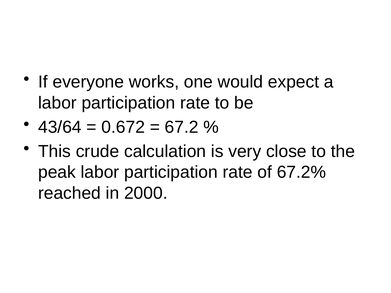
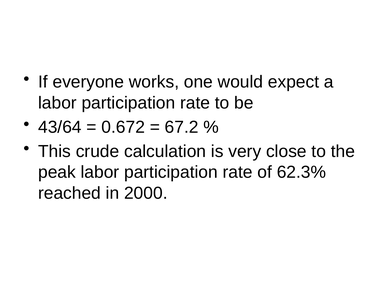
67.2%: 67.2% -> 62.3%
